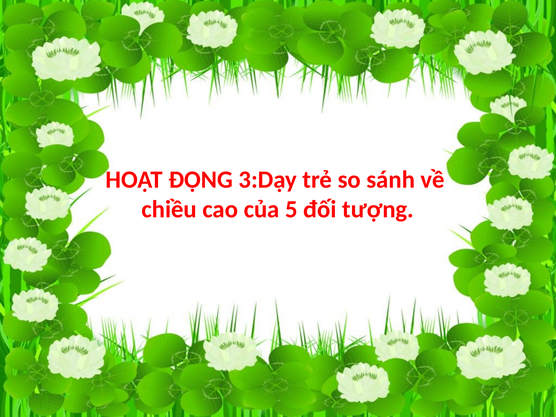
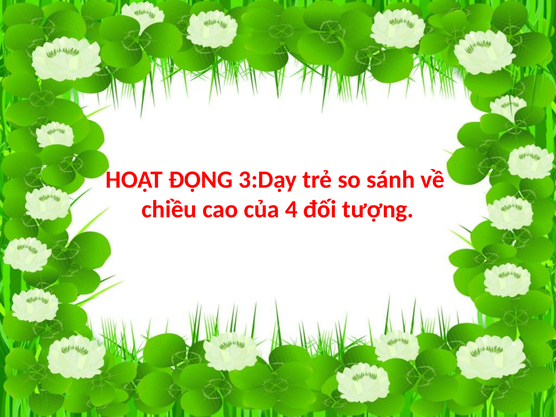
5: 5 -> 4
